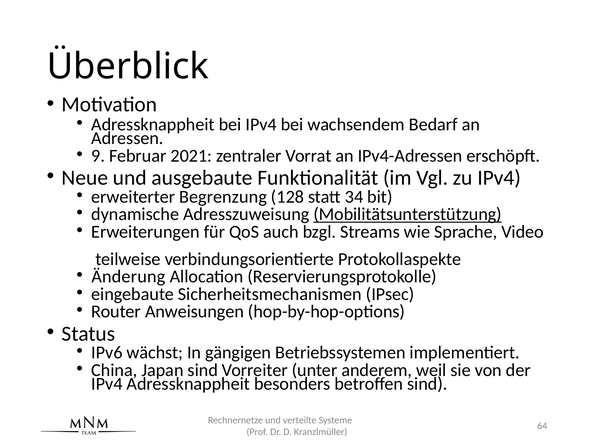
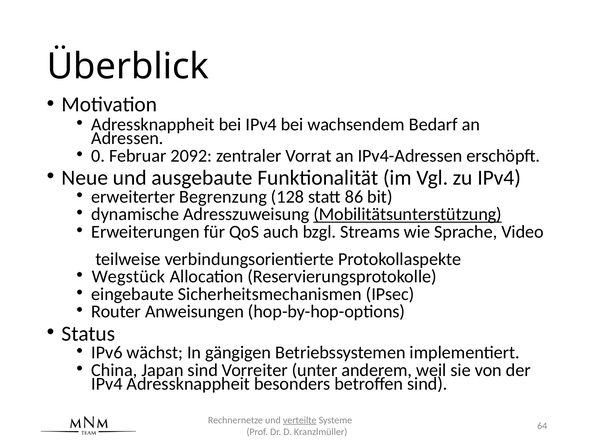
9: 9 -> 0
2021: 2021 -> 2092
34: 34 -> 86
Änderung: Änderung -> Wegstück
verteilte underline: none -> present
